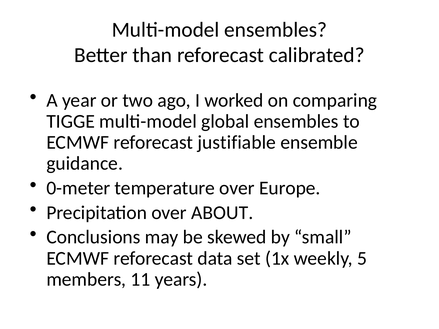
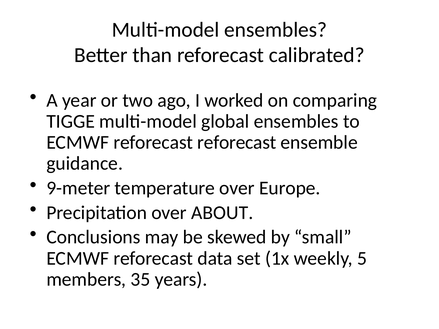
reforecast justifiable: justifiable -> reforecast
0-meter: 0-meter -> 9-meter
11: 11 -> 35
